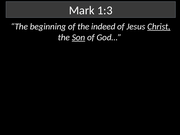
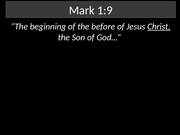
1:3: 1:3 -> 1:9
indeed: indeed -> before
Son underline: present -> none
